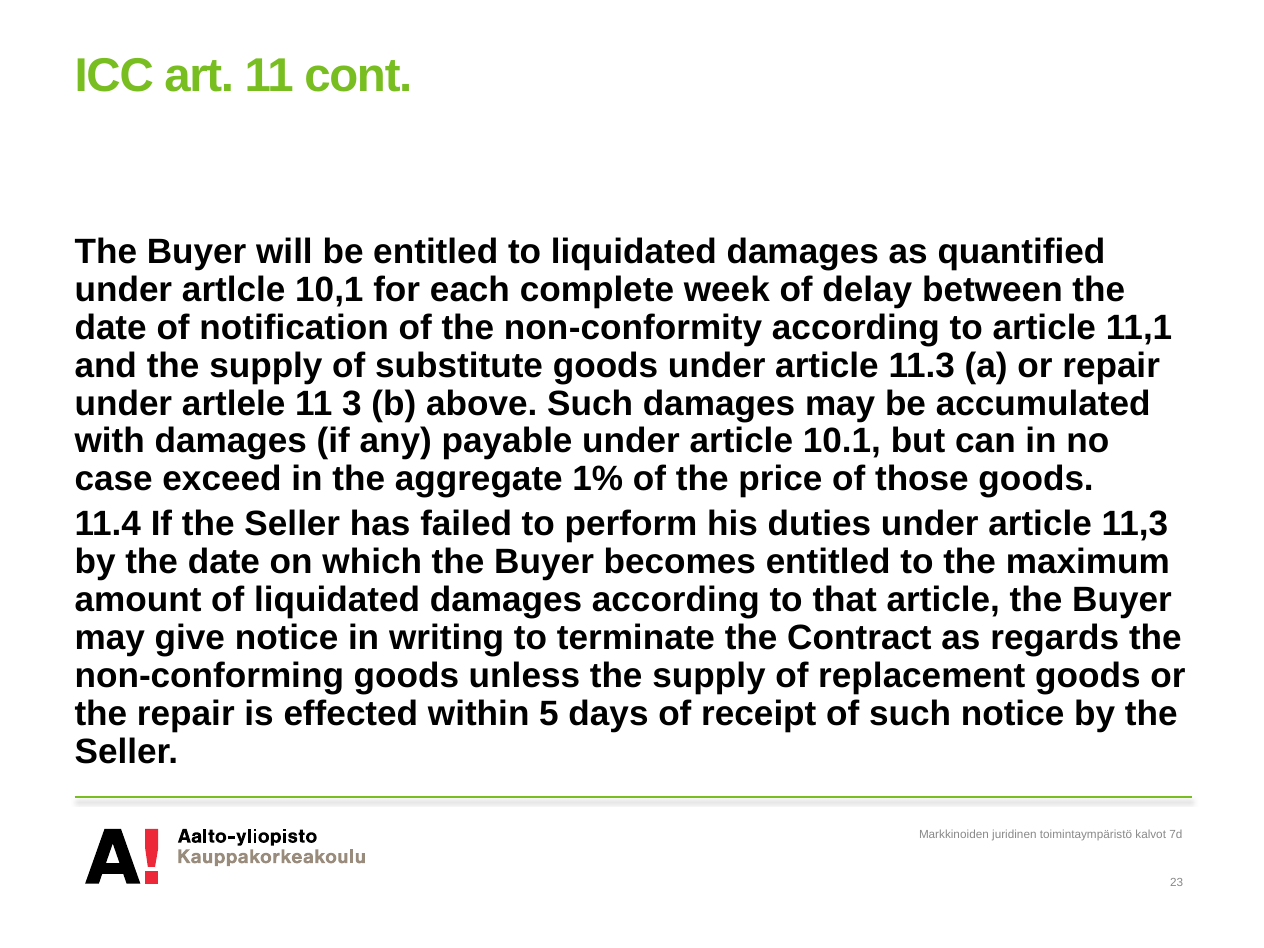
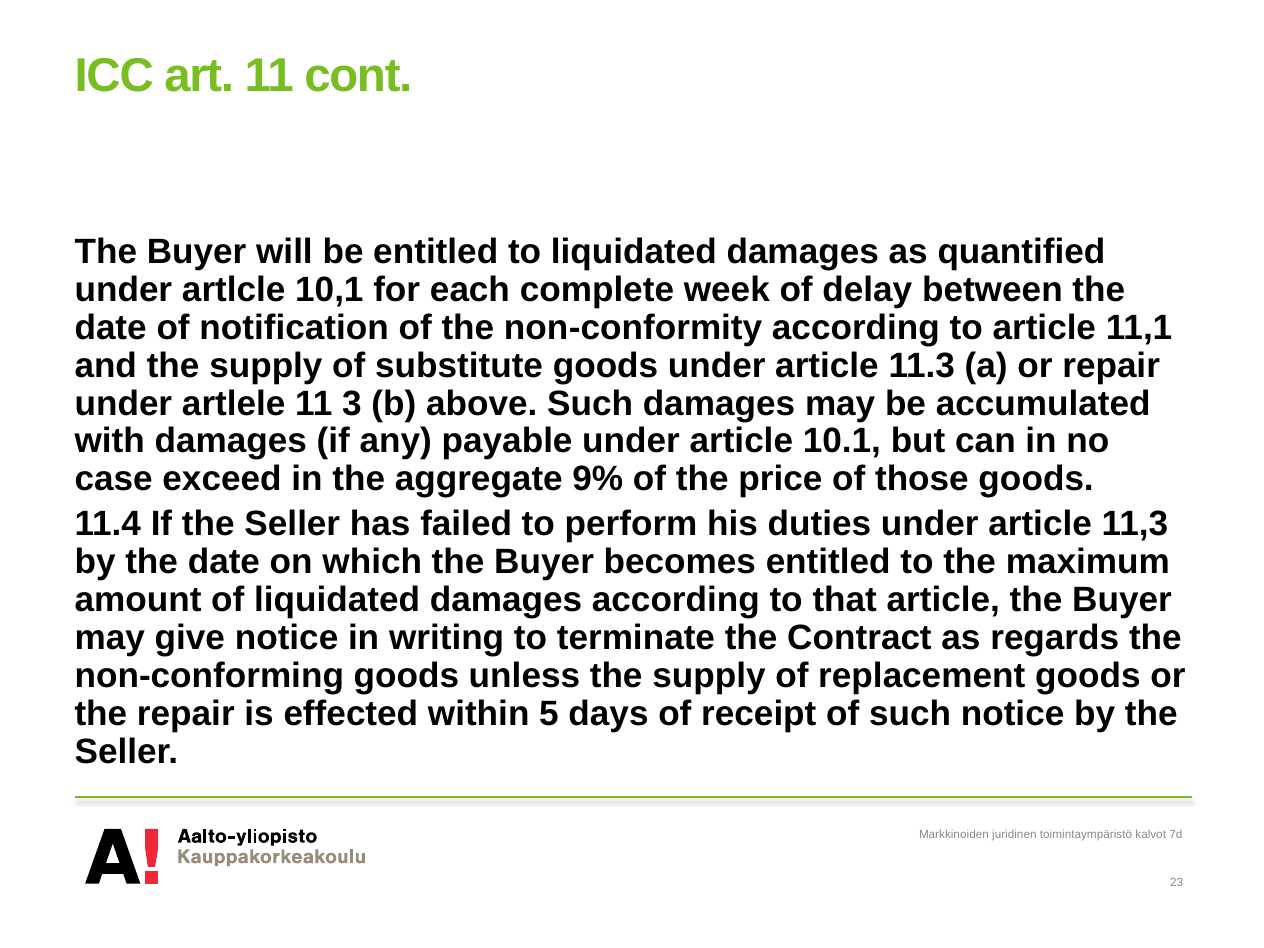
1%: 1% -> 9%
